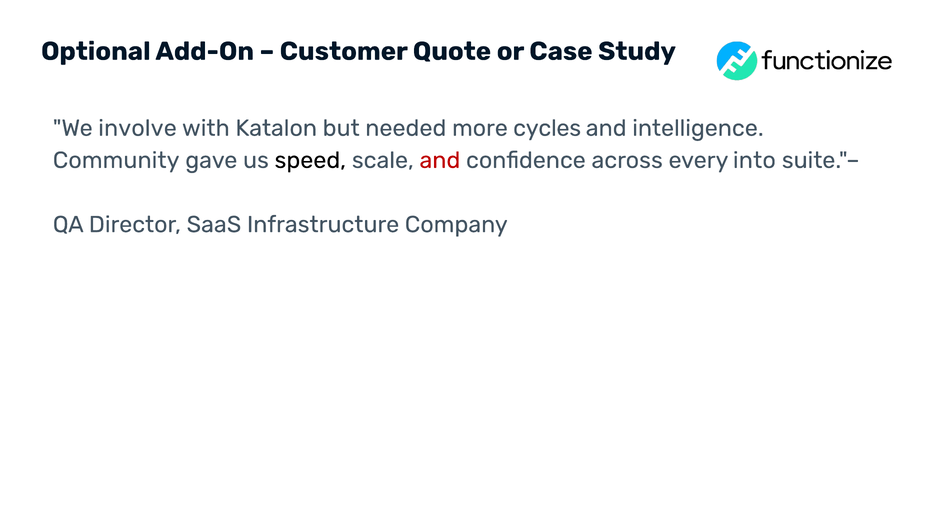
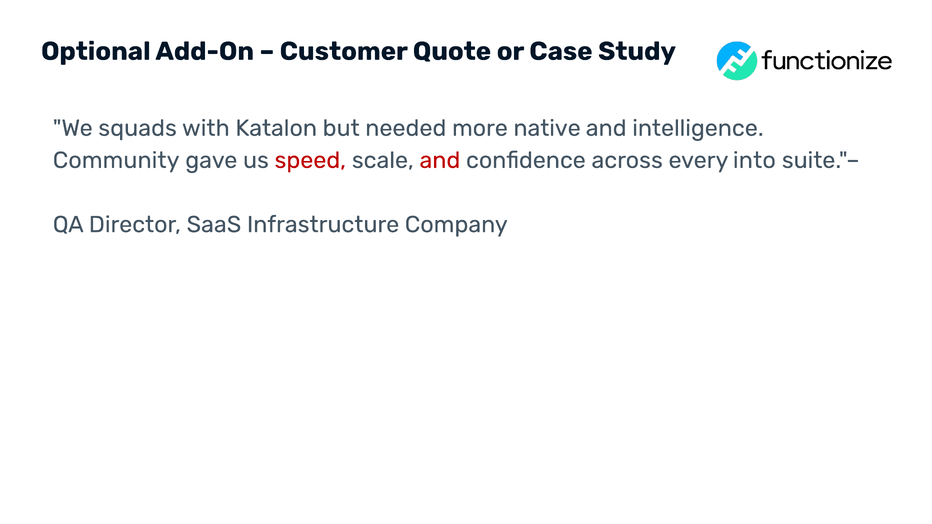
involve: involve -> squads
cycles: cycles -> native
speed colour: black -> red
